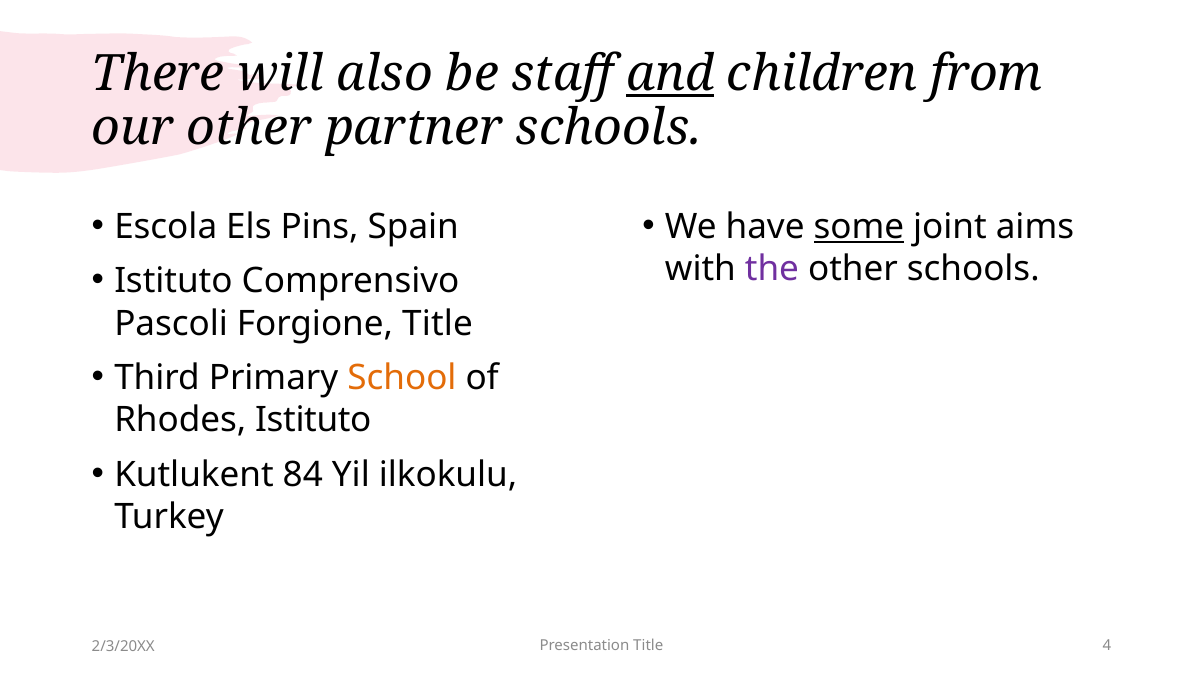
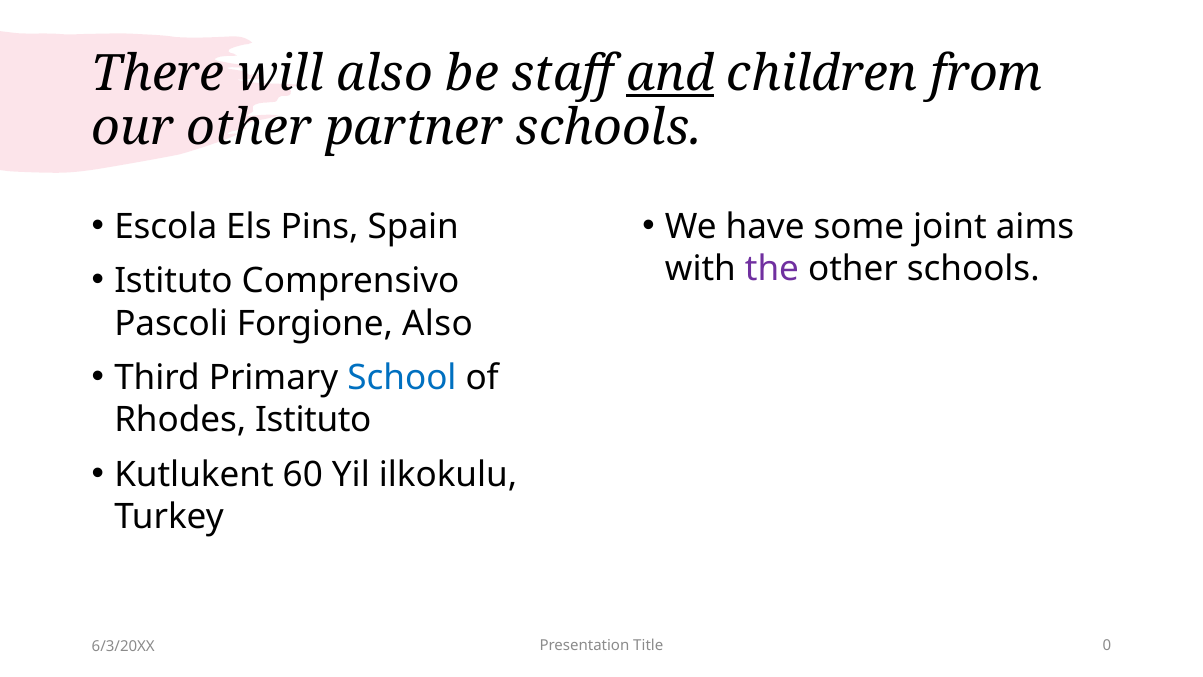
some underline: present -> none
Forgione Title: Title -> Also
School colour: orange -> blue
84: 84 -> 60
4: 4 -> 0
2/3/20XX: 2/3/20XX -> 6/3/20XX
